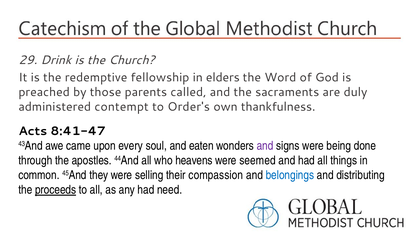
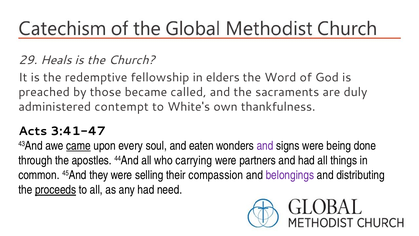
Drink: Drink -> Heals
parents: parents -> became
Order's: Order's -> White's
8:41-47: 8:41-47 -> 3:41-47
came underline: none -> present
heavens: heavens -> carrying
seemed: seemed -> partners
belongings colour: blue -> purple
